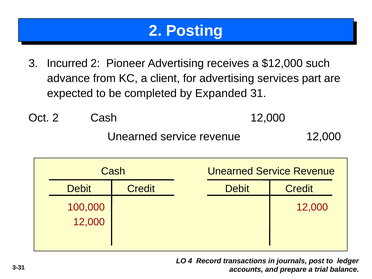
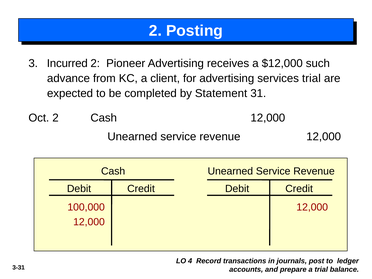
services part: part -> trial
Expanded: Expanded -> Statement
